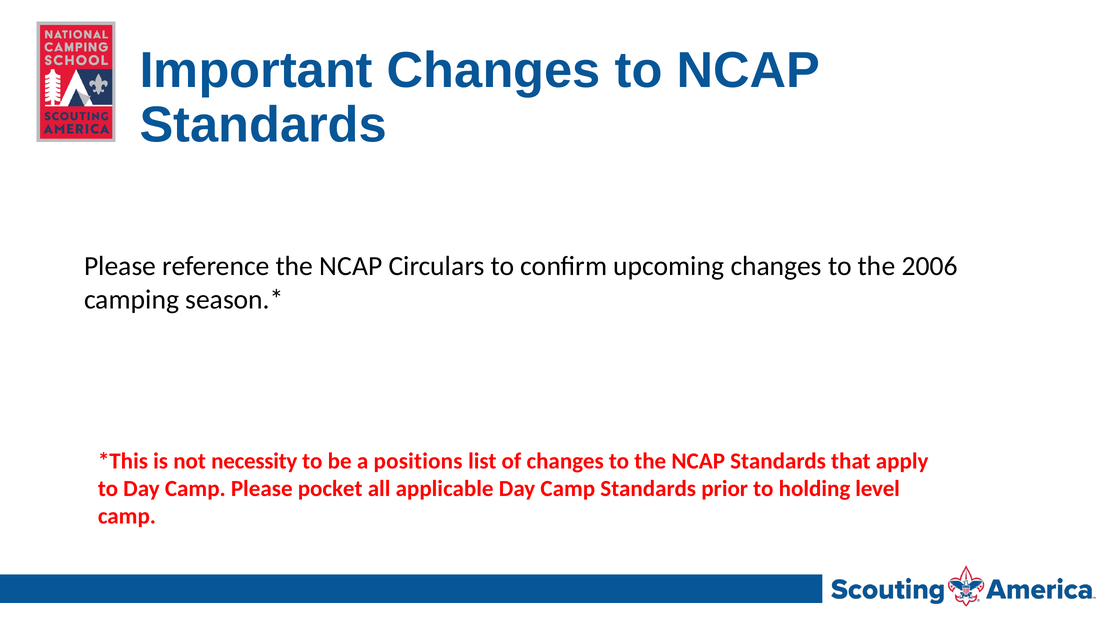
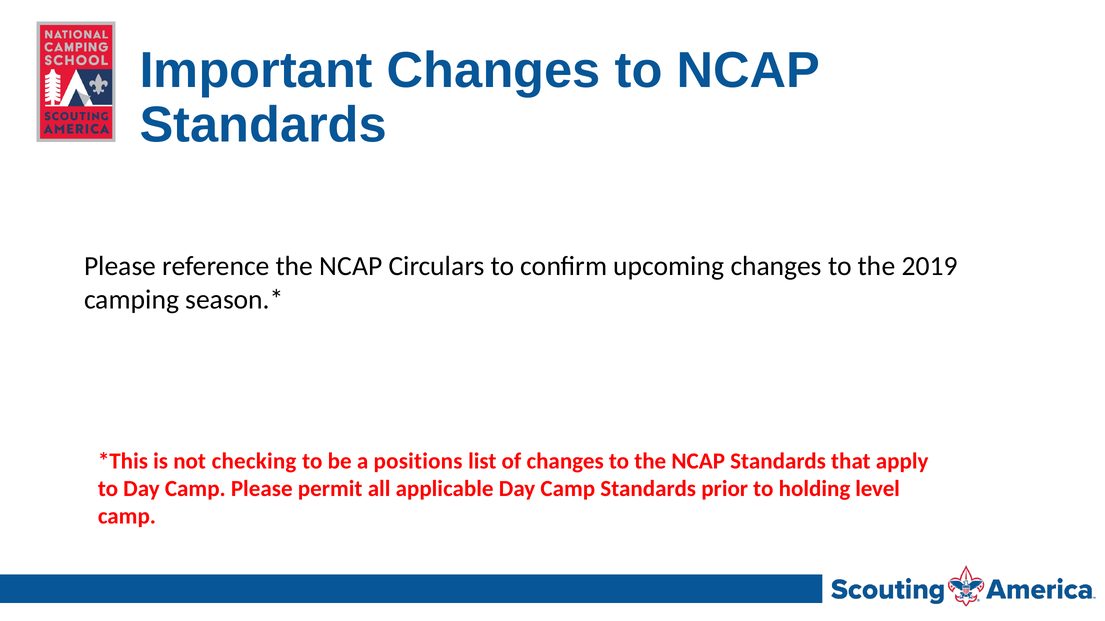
2006: 2006 -> 2019
necessity: necessity -> checking
pocket: pocket -> permit
